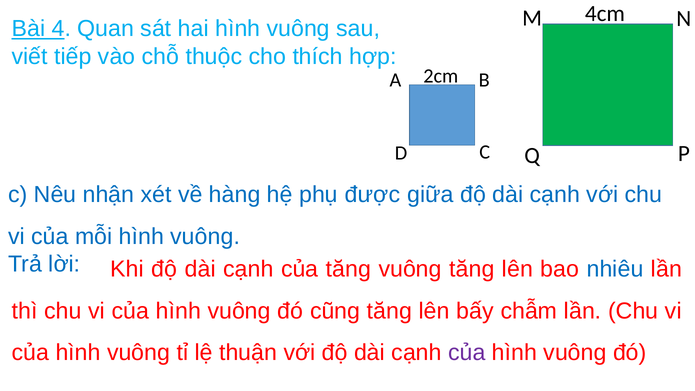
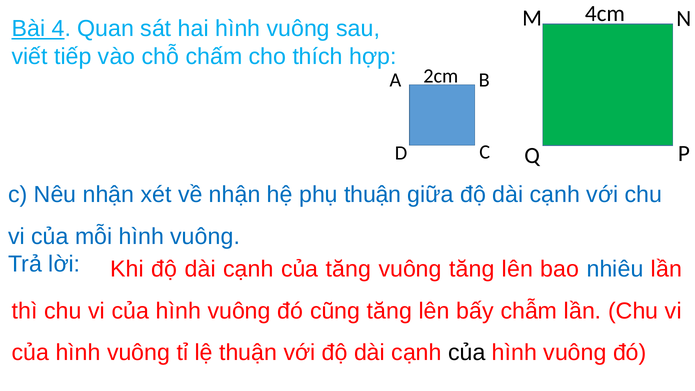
thuộc: thuộc -> chấm
về hàng: hàng -> nhận
phụ được: được -> thuận
của at (467, 353) colour: purple -> black
